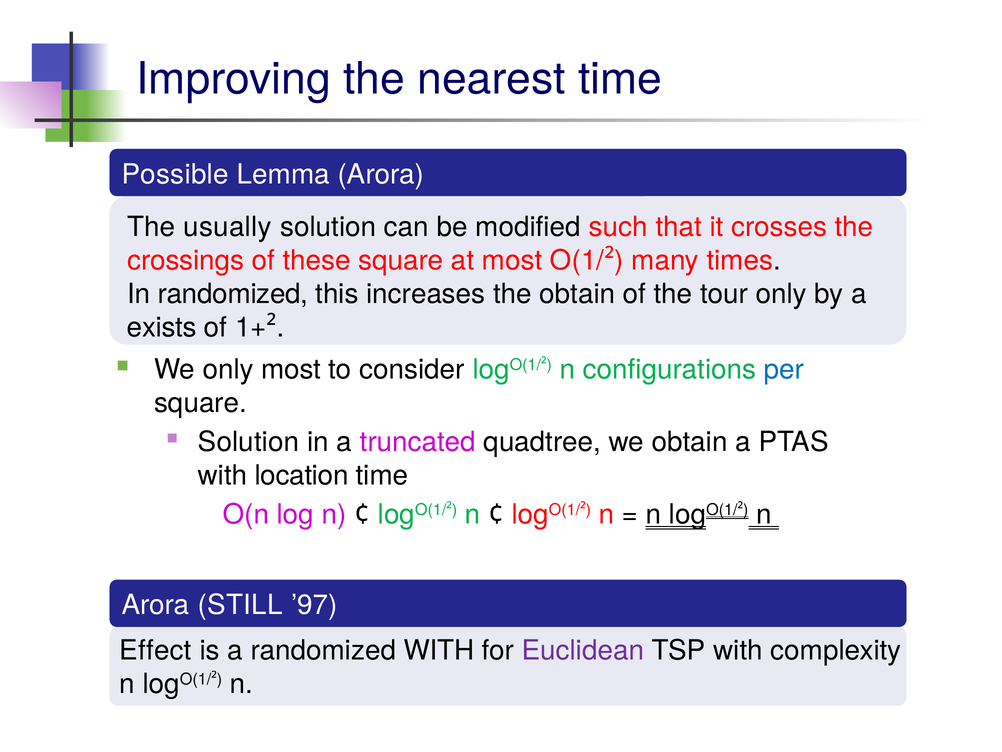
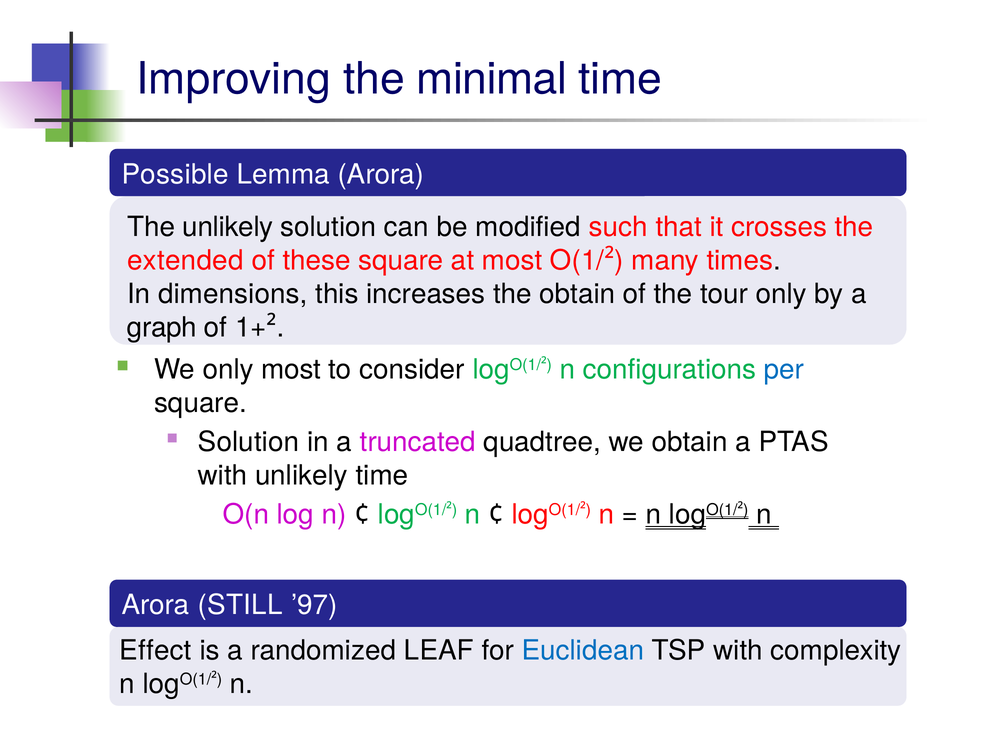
nearest: nearest -> minimal
The usually: usually -> unlikely
crossings: crossings -> extended
In randomized: randomized -> dimensions
exists: exists -> graph
with location: location -> unlikely
randomized WITH: WITH -> LEAF
Euclidean colour: purple -> blue
